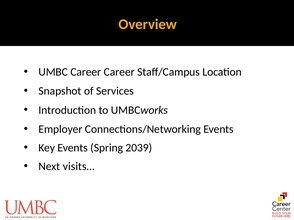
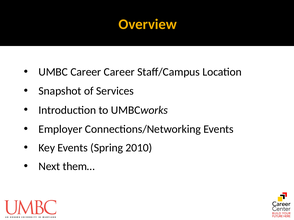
2039: 2039 -> 2010
visits…: visits… -> them…
